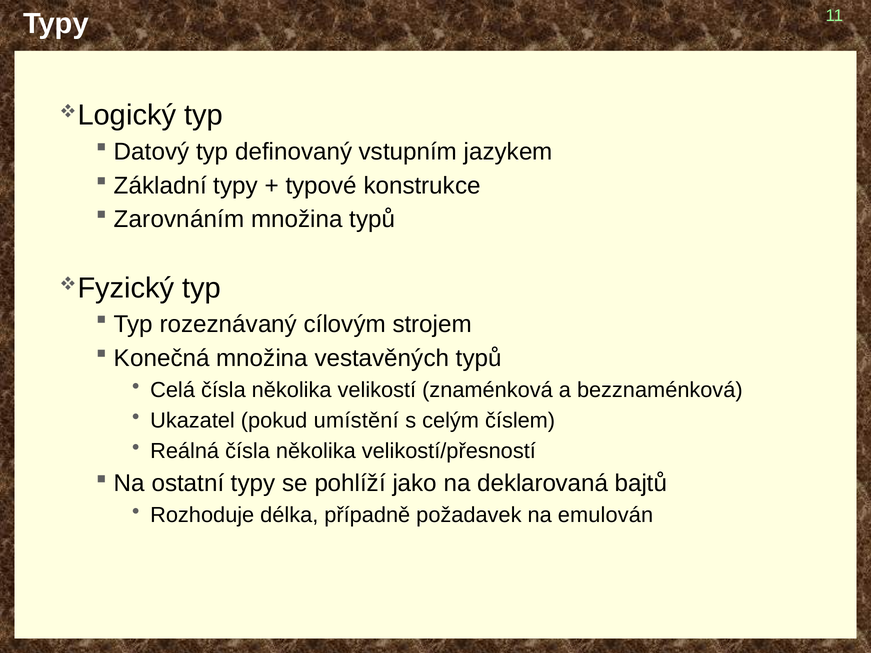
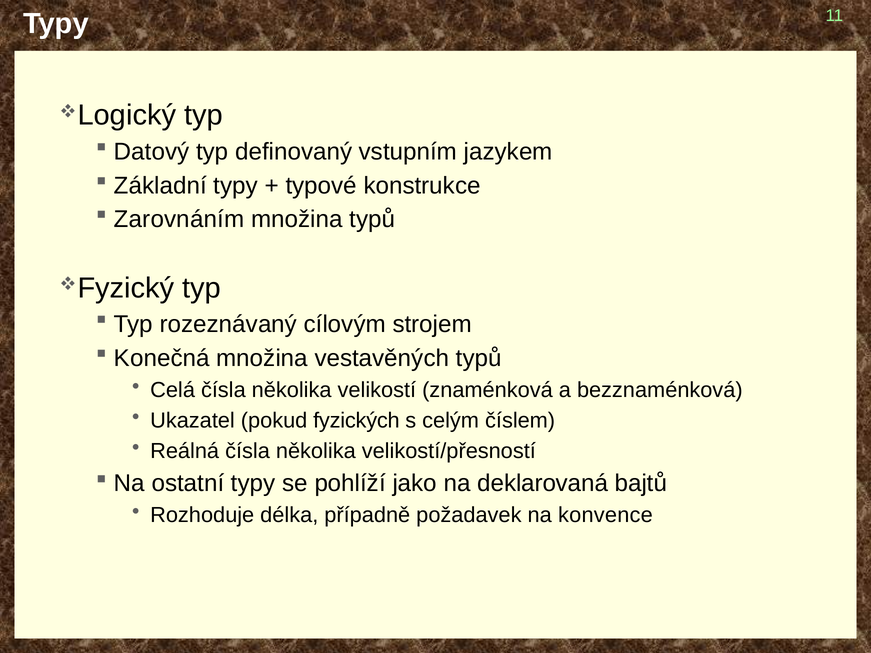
umístění: umístění -> fyzických
emulován: emulován -> konvence
